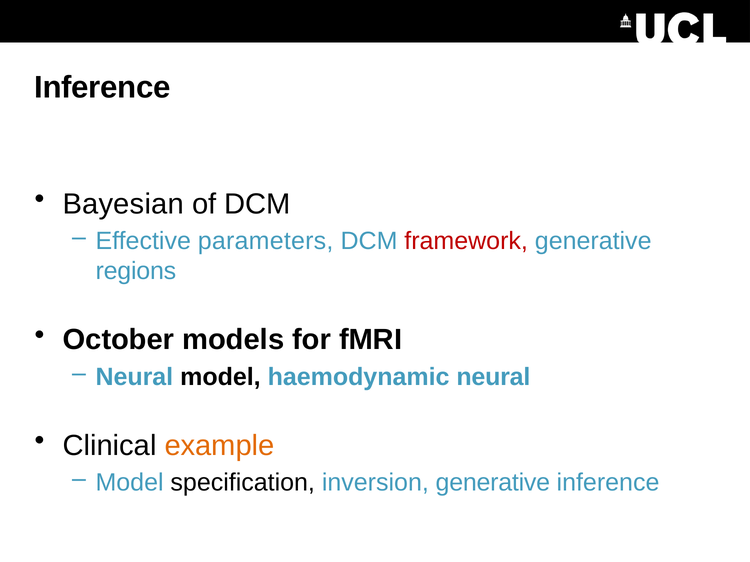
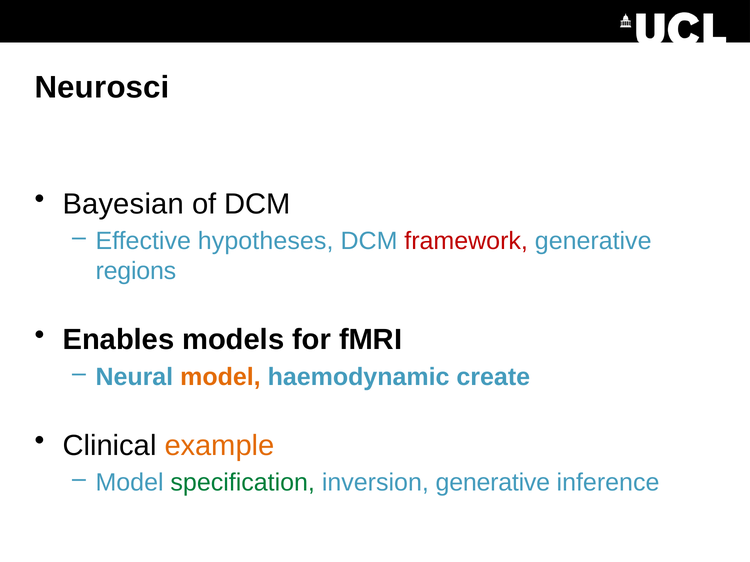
Inference at (102, 87): Inference -> Neurosci
parameters: parameters -> hypotheses
October: October -> Enables
model at (220, 377) colour: black -> orange
haemodynamic neural: neural -> create
specification colour: black -> green
